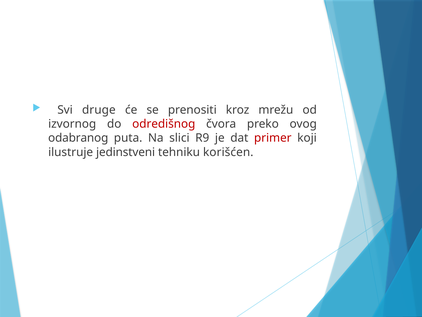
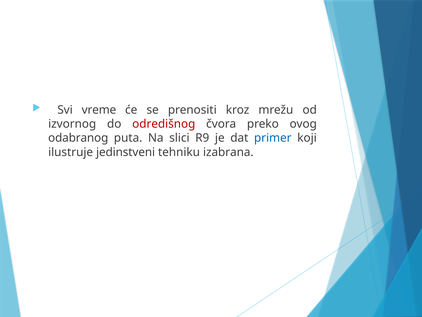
druge: druge -> vreme
primer colour: red -> blue
korišćen: korišćen -> izabrana
